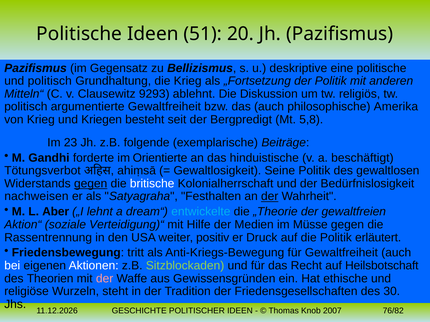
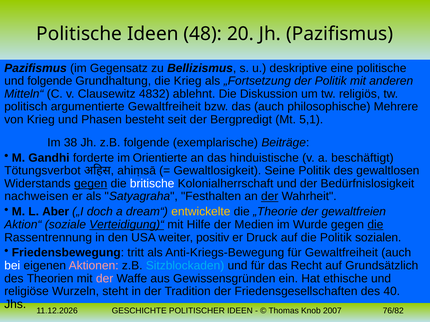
51: 51 -> 48
und politisch: politisch -> folgende
9293: 9293 -> 4832
Amerika: Amerika -> Mehrere
Kriegen: Kriegen -> Phasen
5,8: 5,8 -> 5,1
23: 23 -> 38
lehnt: lehnt -> doch
entwickelte colour: light blue -> yellow
Verteidigung)“ underline: none -> present
Müsse: Müsse -> Wurde
die at (375, 225) underline: none -> present
erläutert: erläutert -> sozialen
Aktionen colour: white -> pink
Sitzblockaden colour: light green -> light blue
Heilsbotschaft: Heilsbotschaft -> Grundsätzlich
30: 30 -> 40
